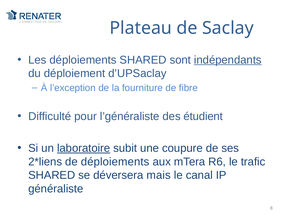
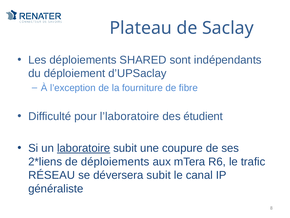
indépendants underline: present -> none
l’généraliste: l’généraliste -> l’laboratoire
SHARED at (52, 175): SHARED -> RÉSEAU
déversera mais: mais -> subit
